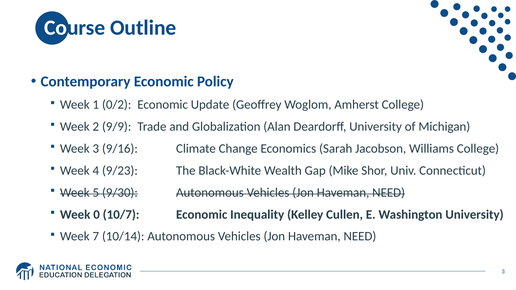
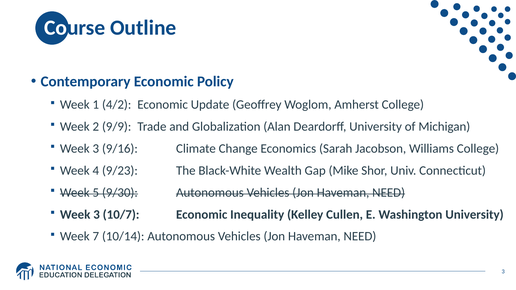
0/2: 0/2 -> 4/2
0 at (97, 215): 0 -> 3
